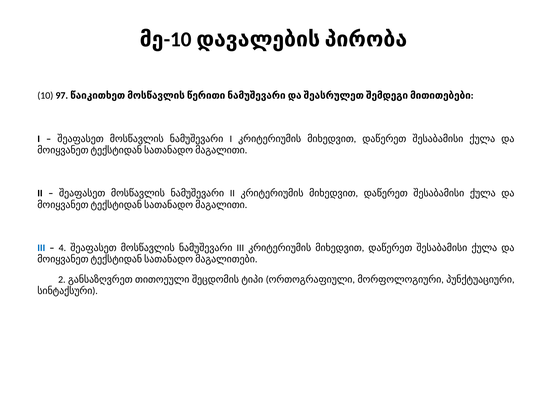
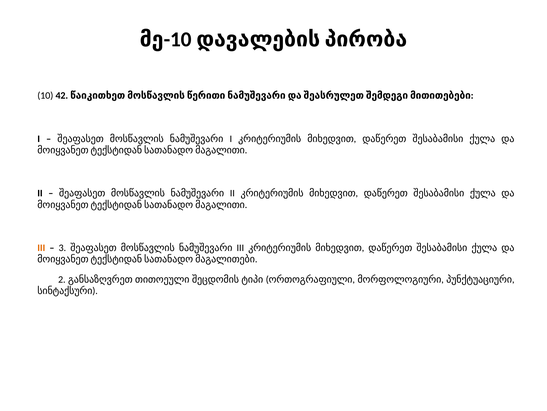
97: 97 -> 42
III at (41, 247) colour: blue -> orange
4: 4 -> 3
